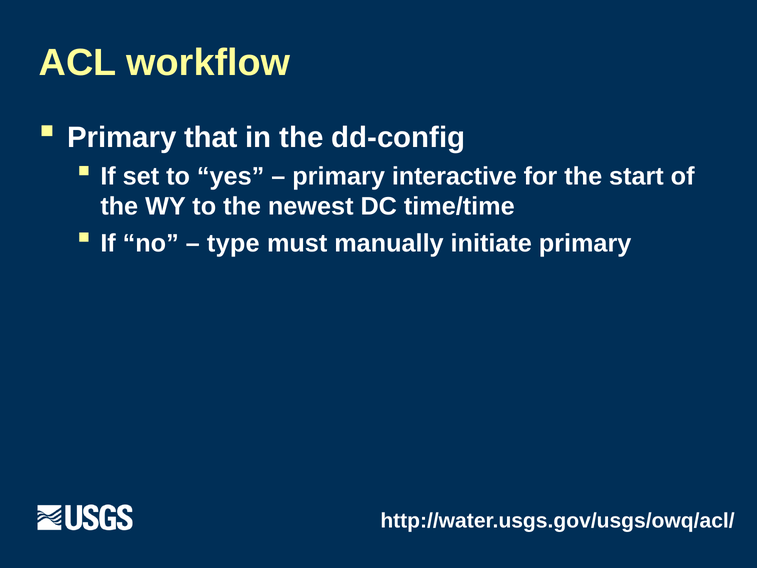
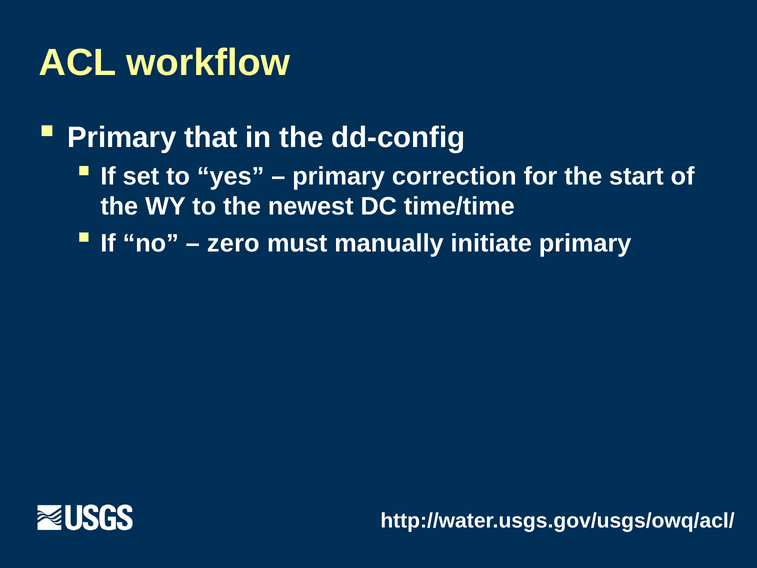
interactive: interactive -> correction
type: type -> zero
